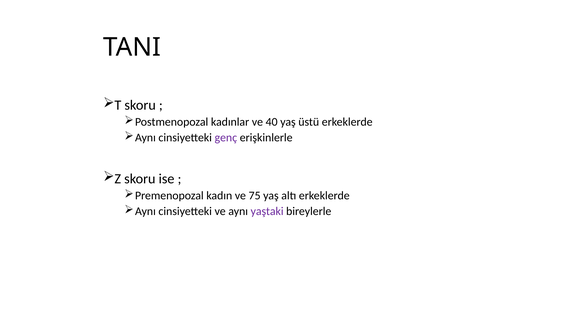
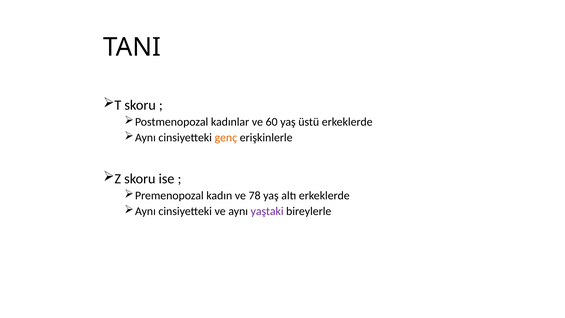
40: 40 -> 60
genç colour: purple -> orange
75: 75 -> 78
